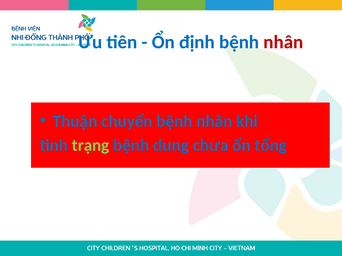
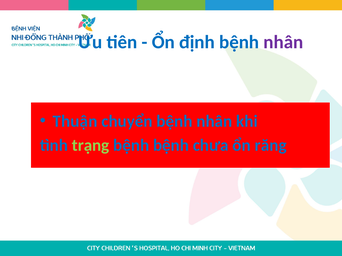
nhân at (283, 42) colour: red -> purple
bệnh dung: dung -> bệnh
tổng: tổng -> răng
